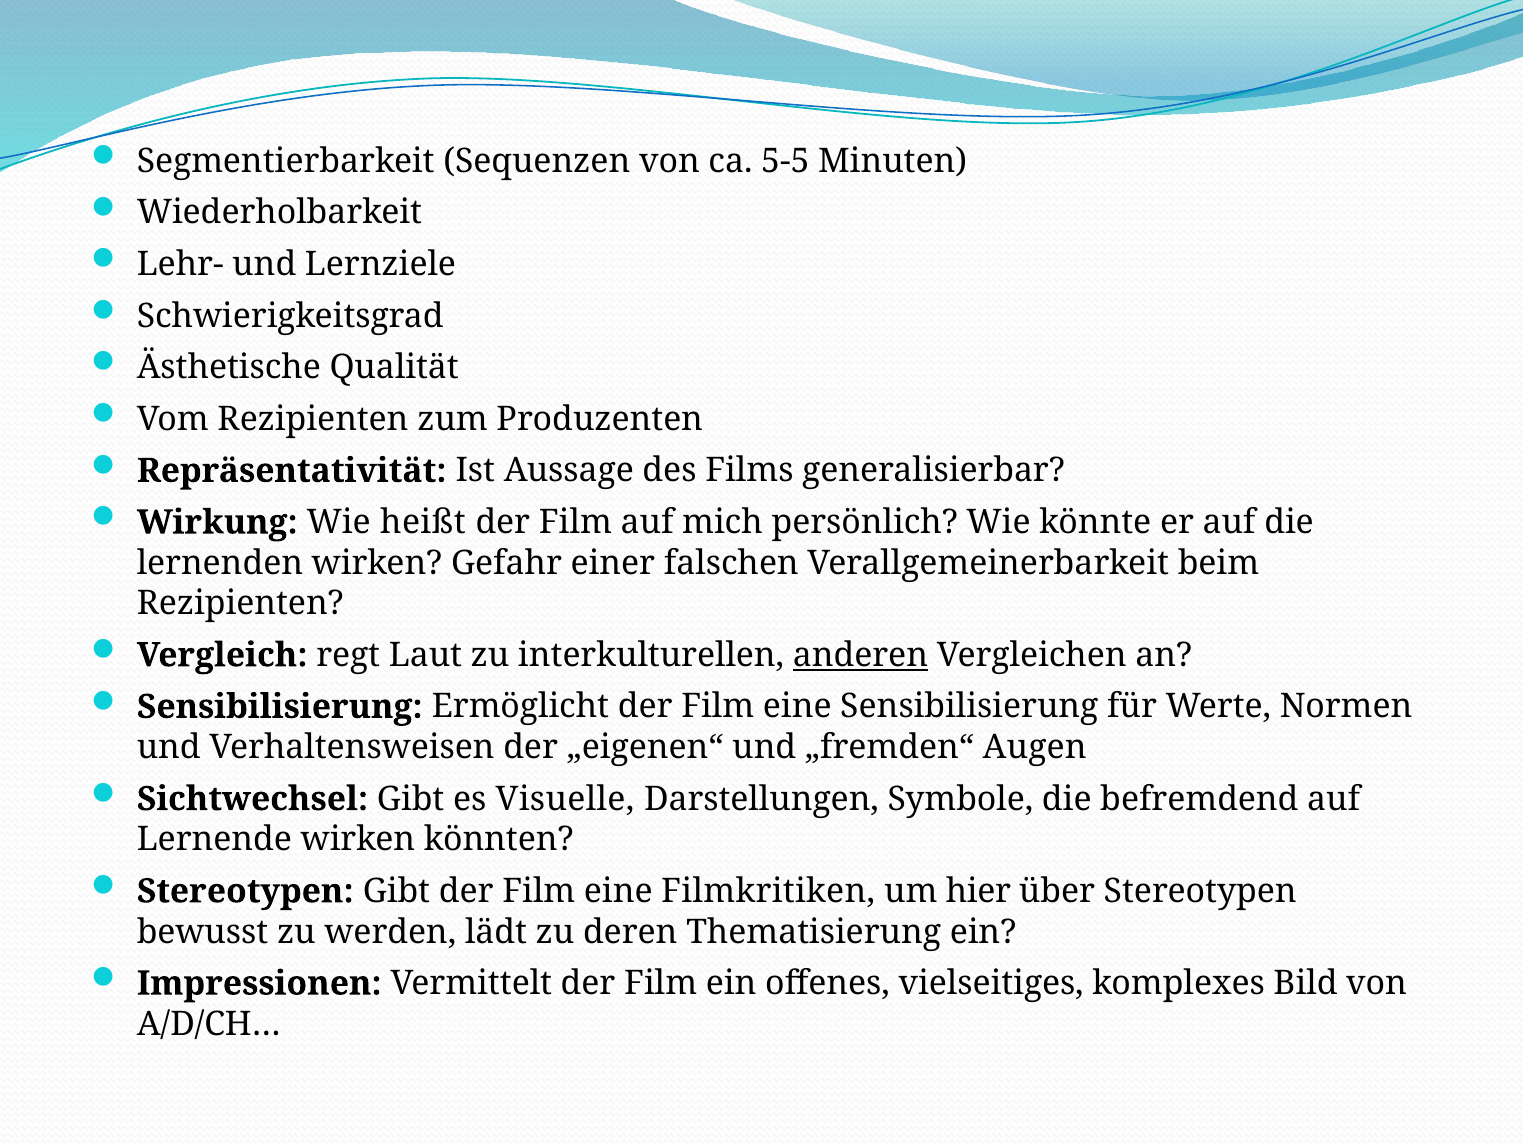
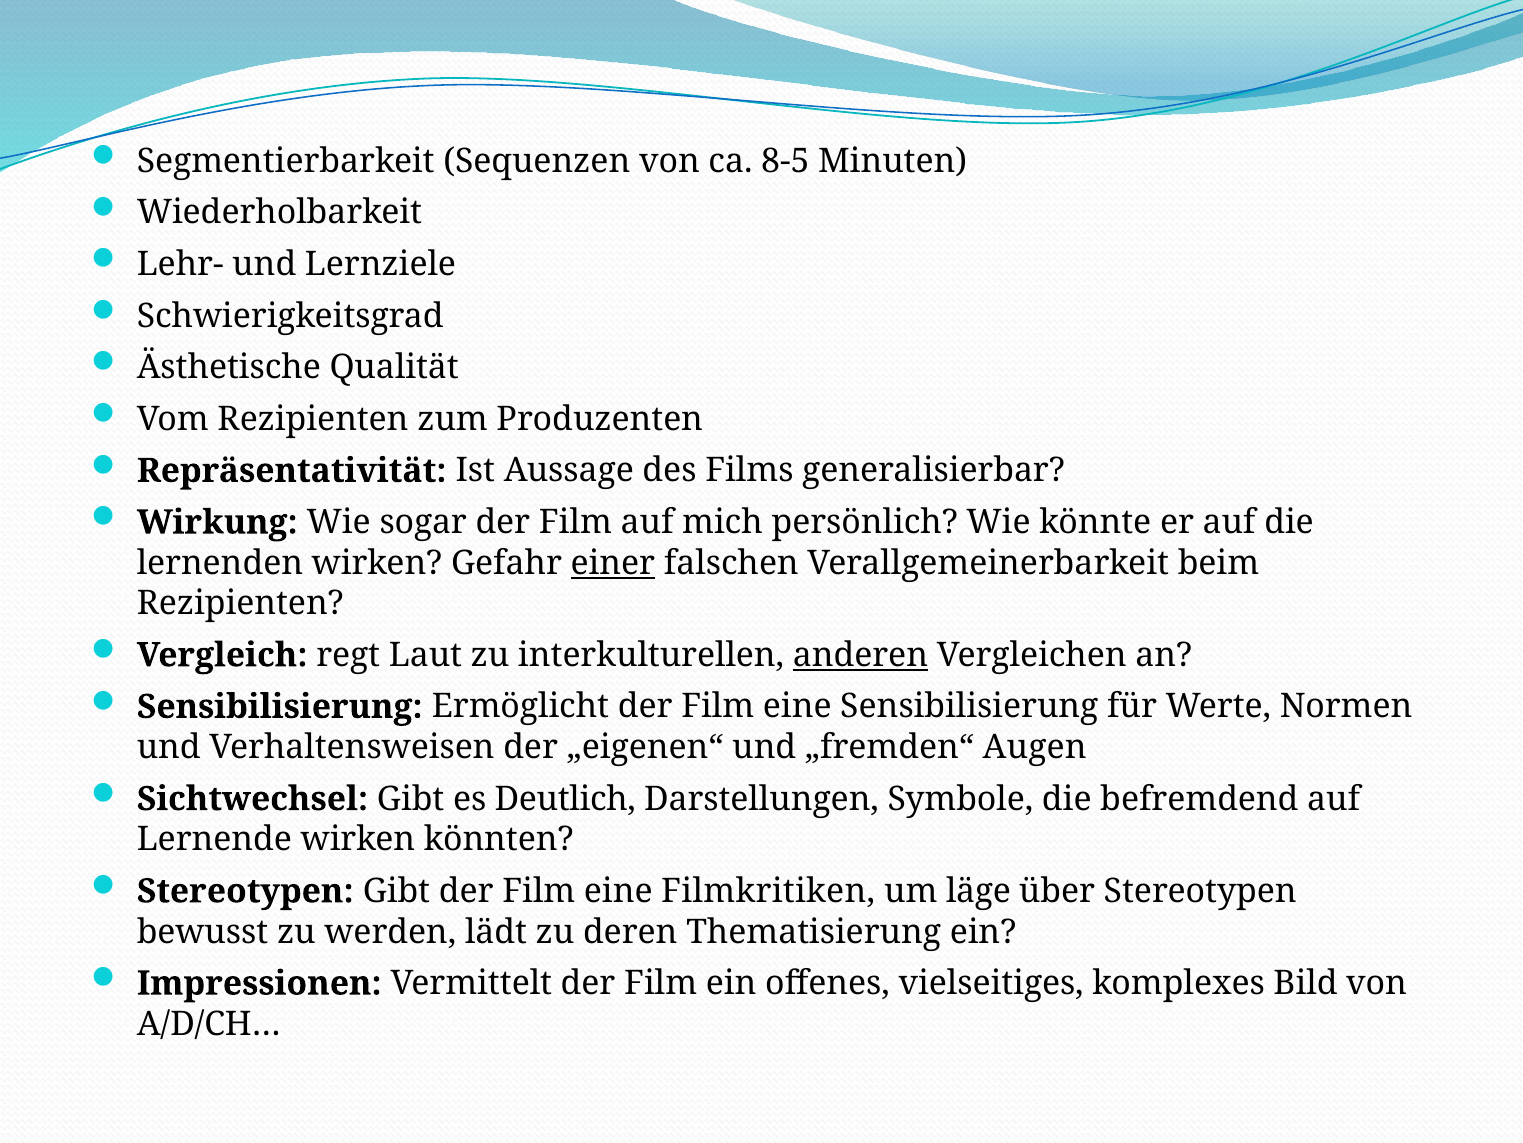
5-5: 5-5 -> 8-5
heißt: heißt -> sogar
einer underline: none -> present
Visuelle: Visuelle -> Deutlich
hier: hier -> läge
